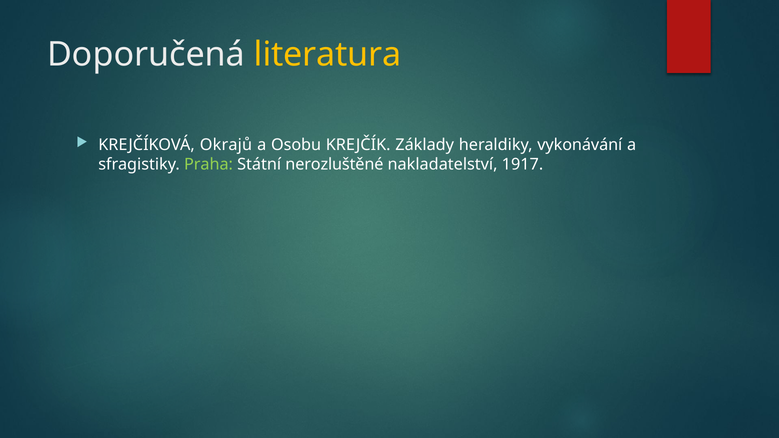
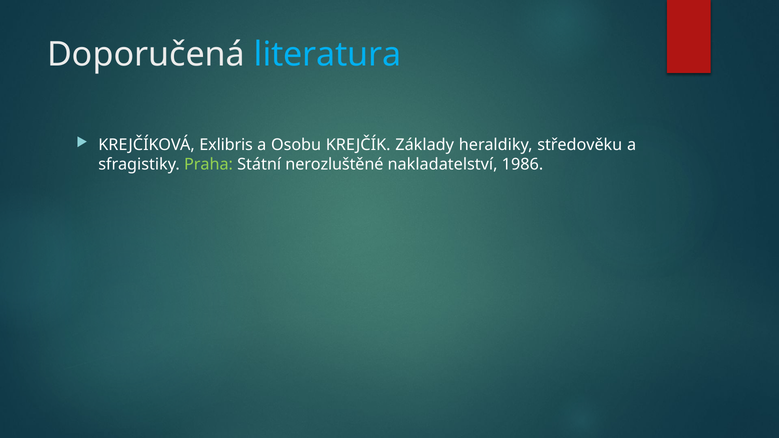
literatura colour: yellow -> light blue
Okrajů: Okrajů -> Exlibris
vykonávání: vykonávání -> středověku
1917: 1917 -> 1986
